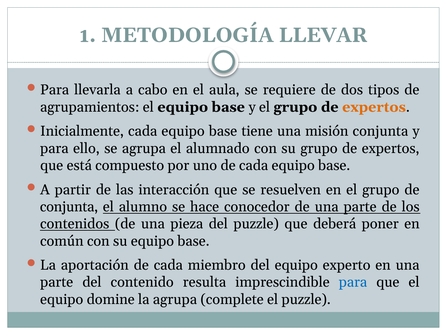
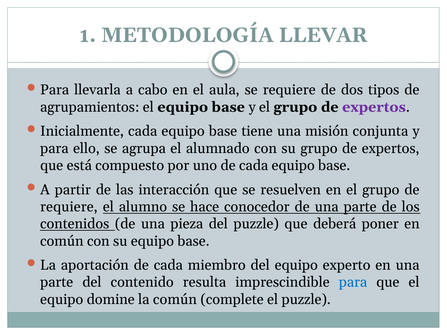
expertos at (374, 107) colour: orange -> purple
conjunta at (69, 207): conjunta -> requiere
la agrupa: agrupa -> común
